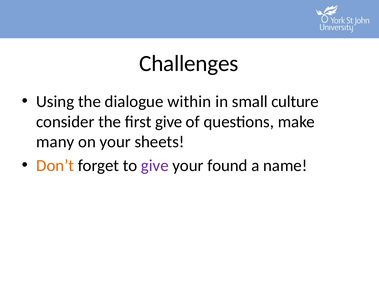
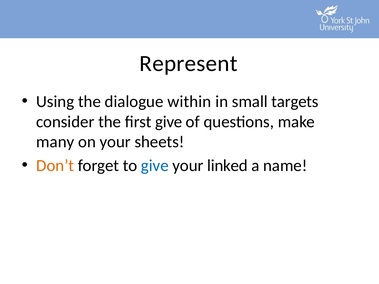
Challenges: Challenges -> Represent
culture: culture -> targets
give at (155, 166) colour: purple -> blue
found: found -> linked
